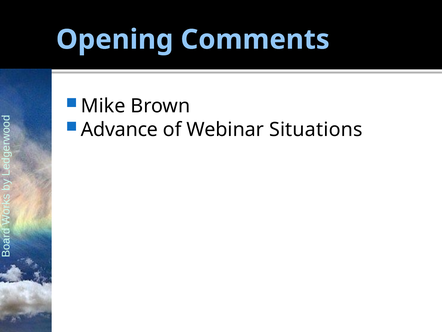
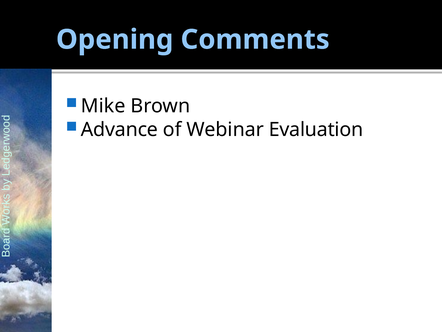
Situations: Situations -> Evaluation
